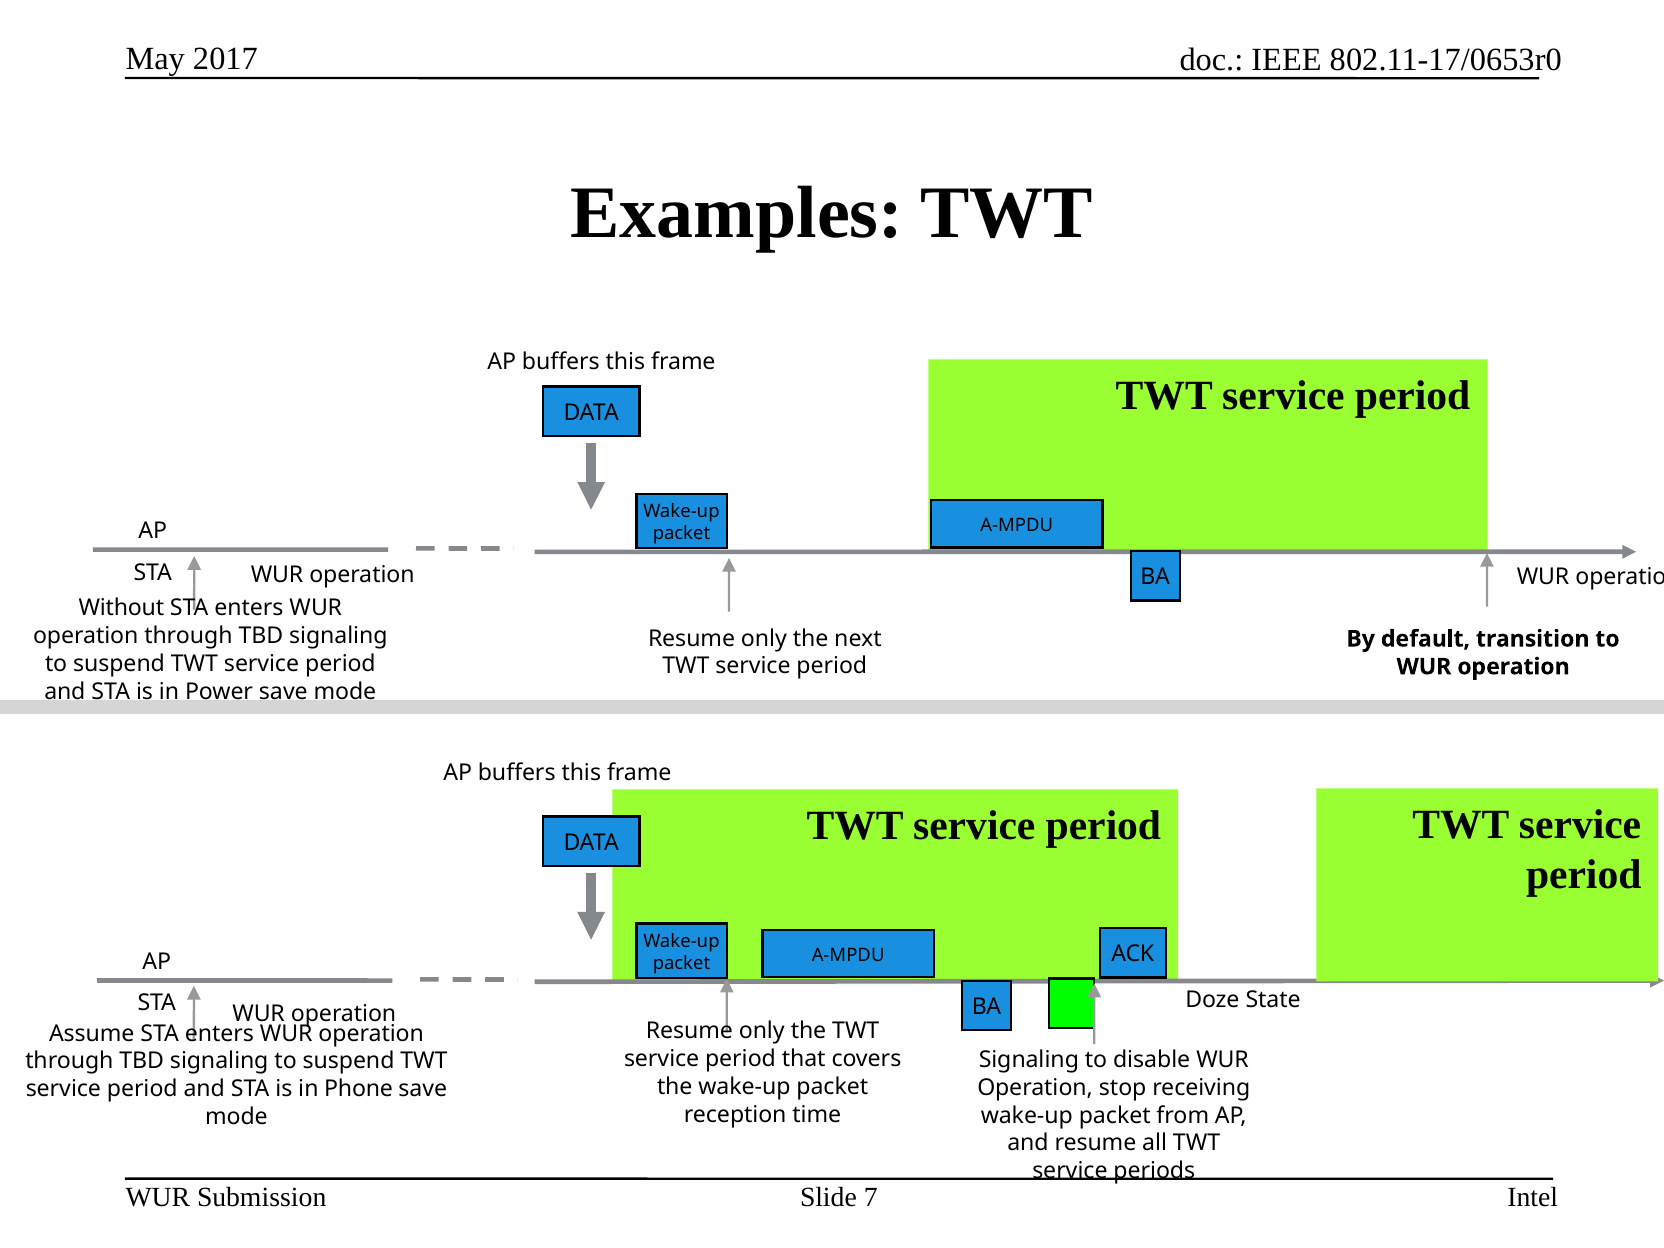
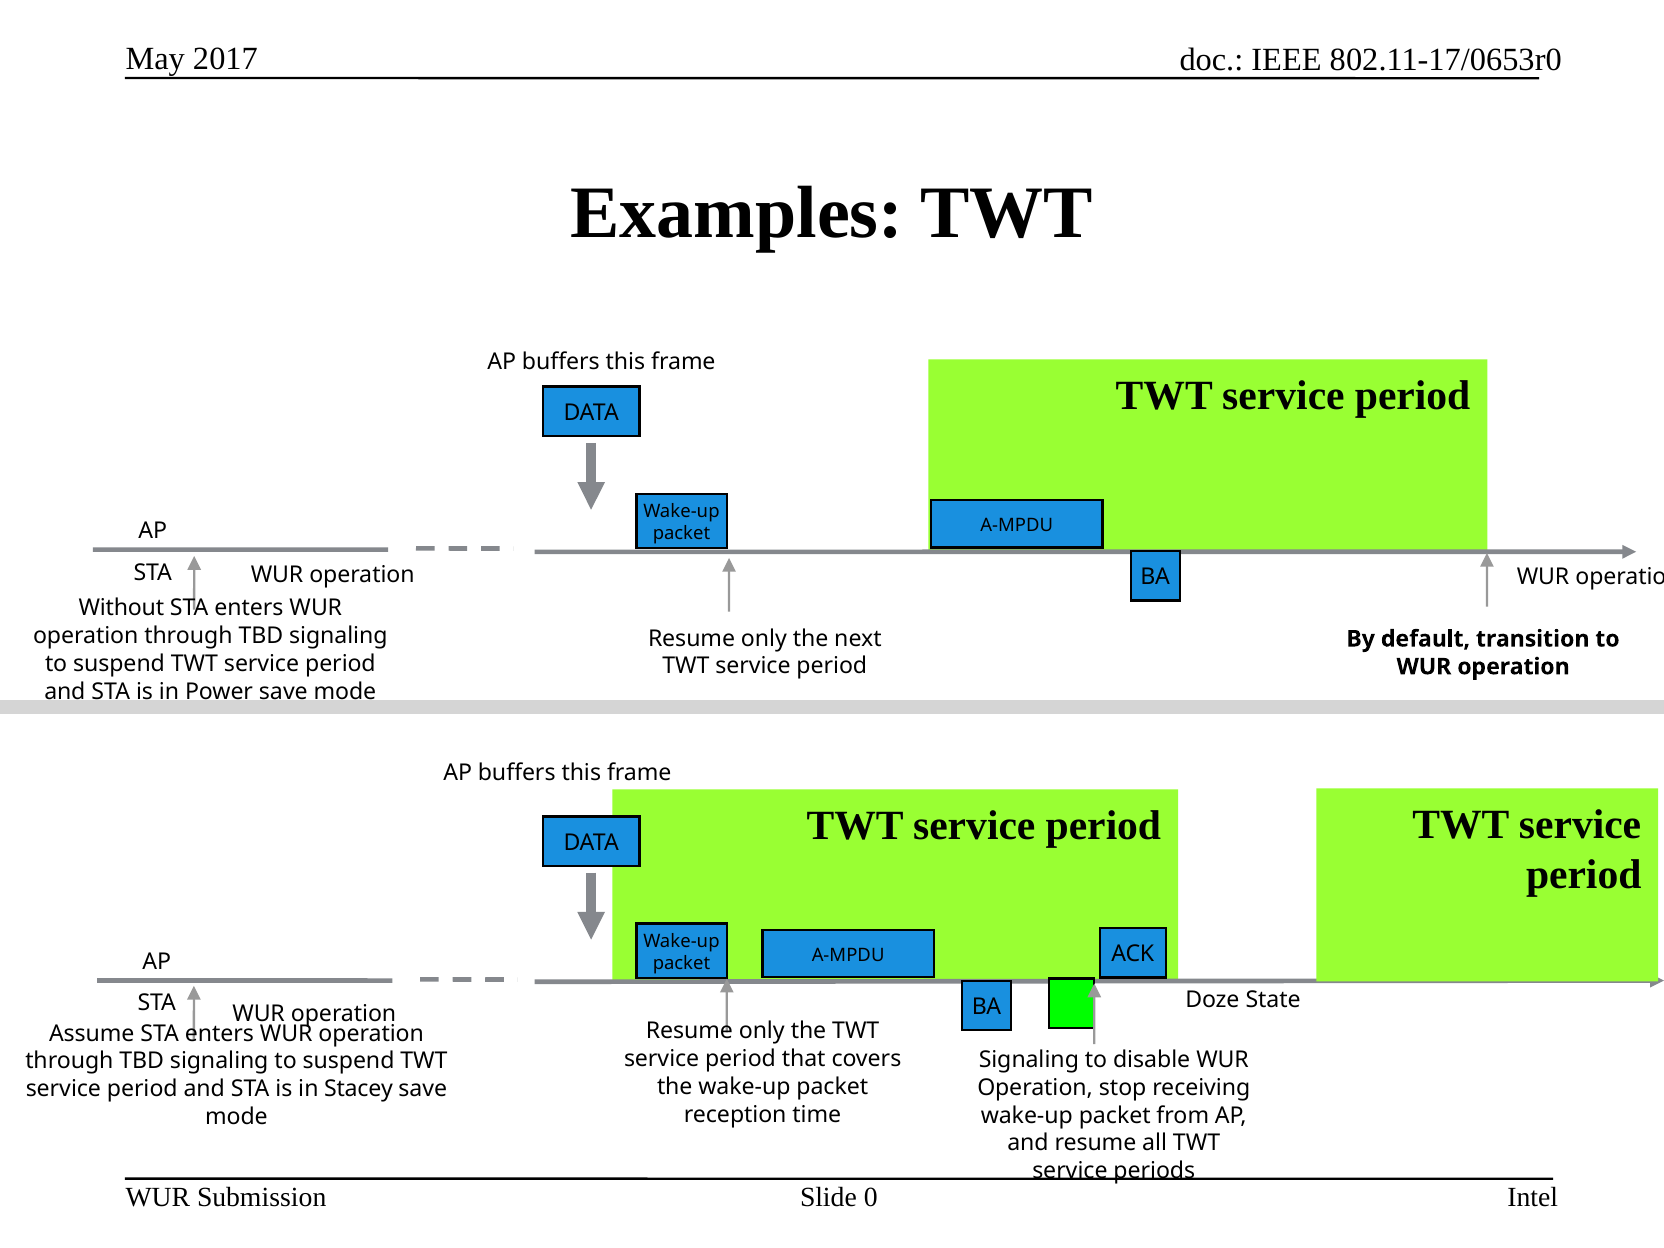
Phone: Phone -> Stacey
7: 7 -> 0
